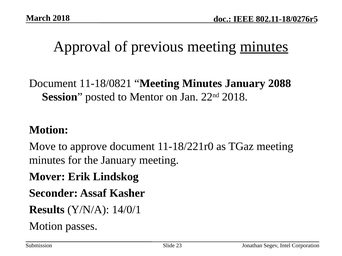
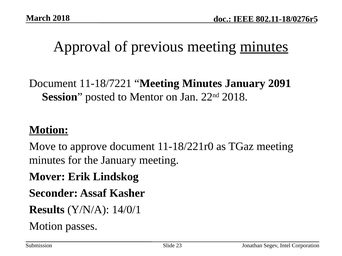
11-18/0821: 11-18/0821 -> 11-18/7221
2088: 2088 -> 2091
Motion at (49, 130) underline: none -> present
